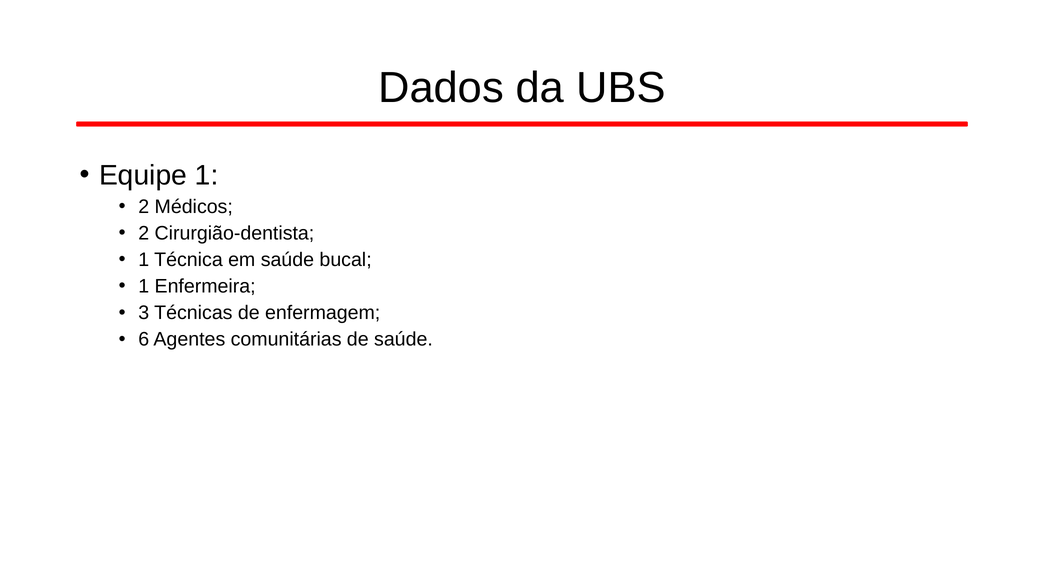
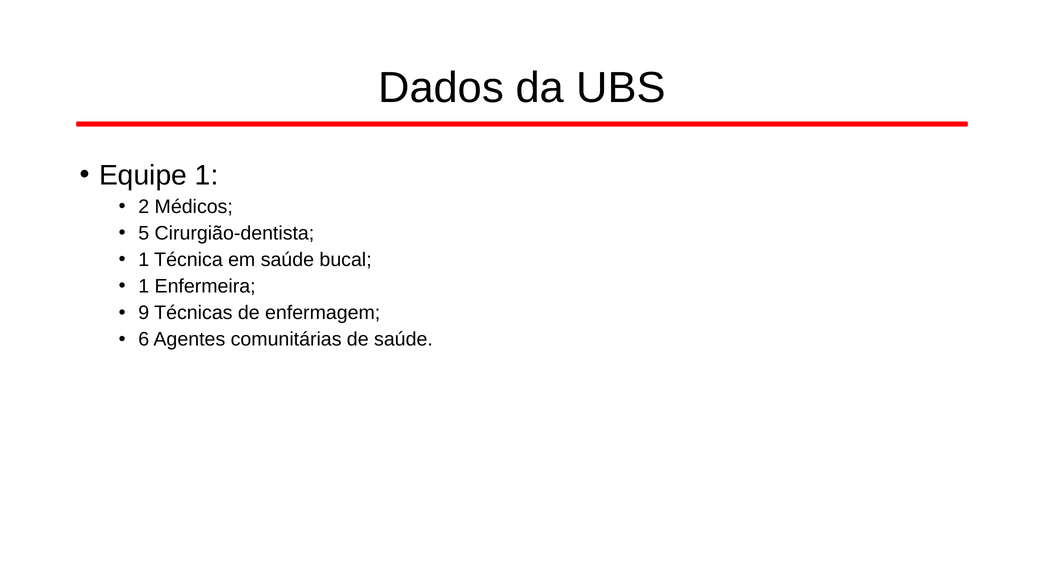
2 at (144, 233): 2 -> 5
3: 3 -> 9
